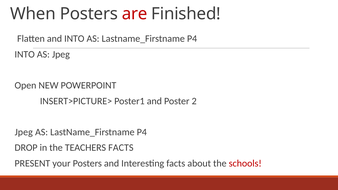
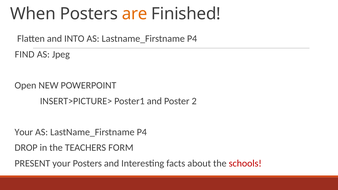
are colour: red -> orange
INTO at (25, 54): INTO -> FIND
Jpeg at (24, 132): Jpeg -> Your
TEACHERS FACTS: FACTS -> FORM
